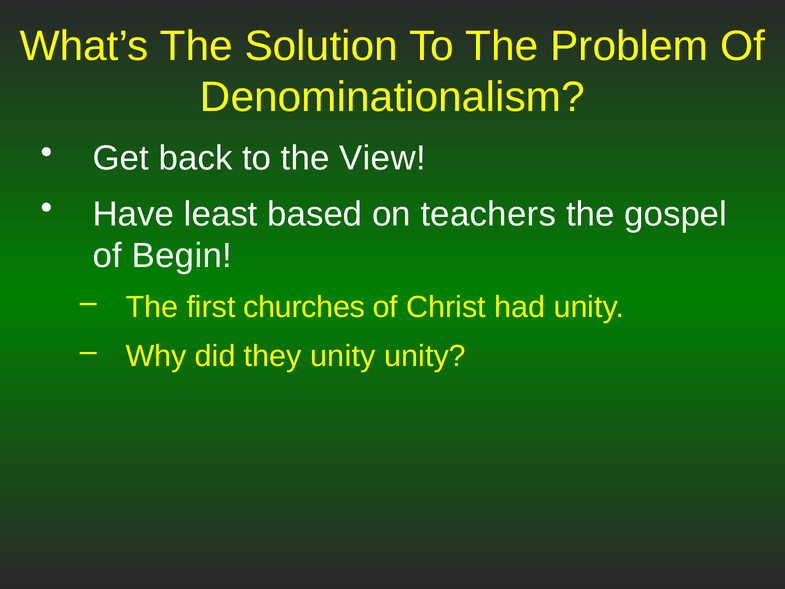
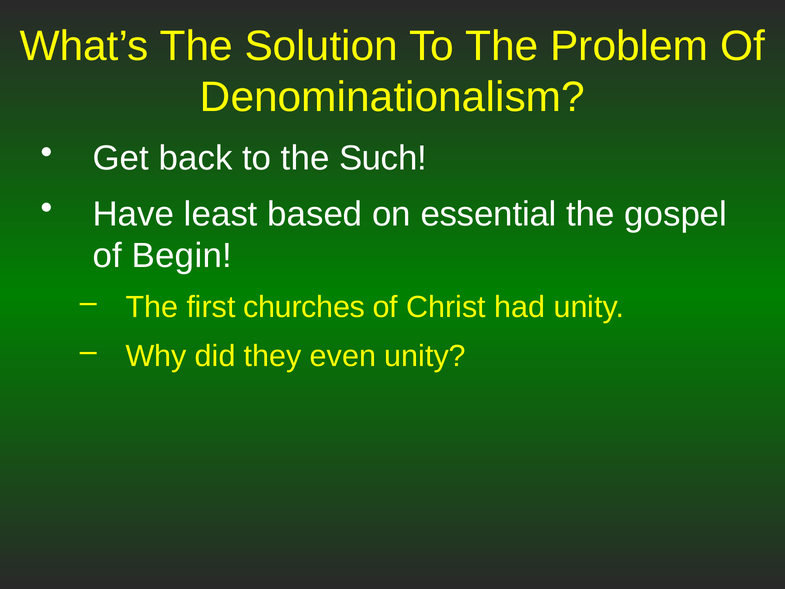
View: View -> Such
teachers: teachers -> essential
they unity: unity -> even
